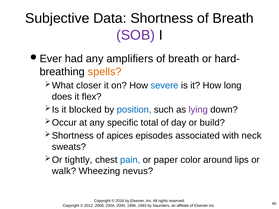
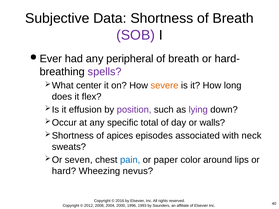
amplifiers: amplifiers -> peripheral
spells colour: orange -> purple
closer: closer -> center
severe colour: blue -> orange
blocked: blocked -> effusion
position colour: blue -> purple
build: build -> walls
tightly: tightly -> seven
walk: walk -> hard
